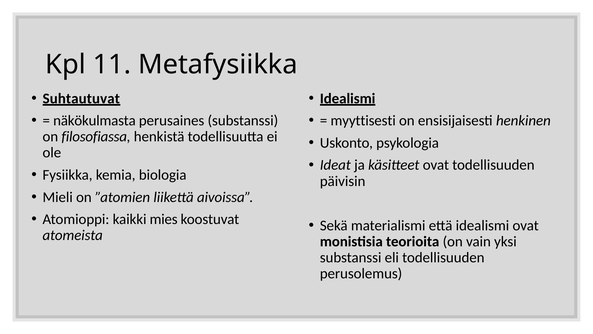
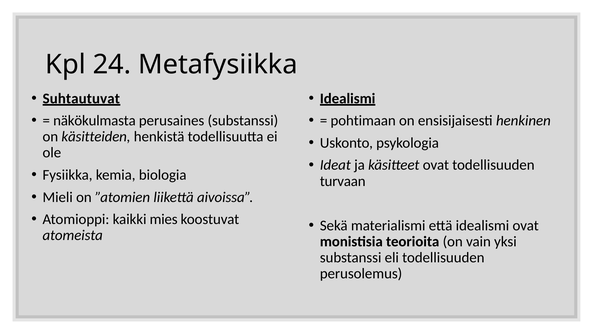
11: 11 -> 24
myyttisesti: myyttisesti -> pohtimaan
filosofiassa: filosofiassa -> käsitteiden
päivisin: päivisin -> turvaan
